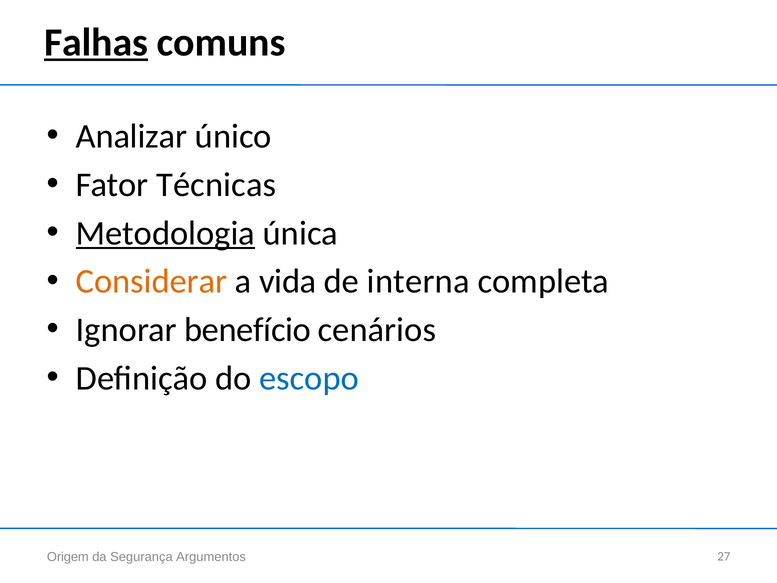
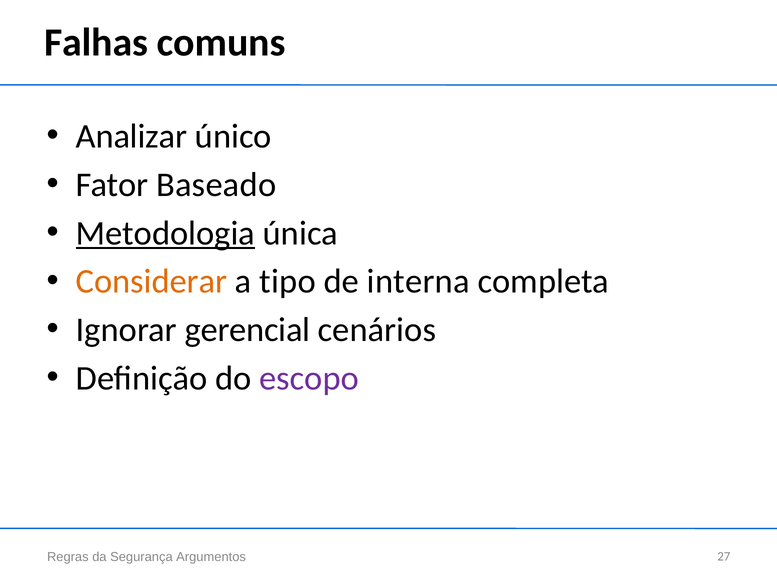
Falhas underline: present -> none
Técnicas: Técnicas -> Baseado
vida: vida -> tipo
benefício: benefício -> gerencial
escopo colour: blue -> purple
Origem: Origem -> Regras
